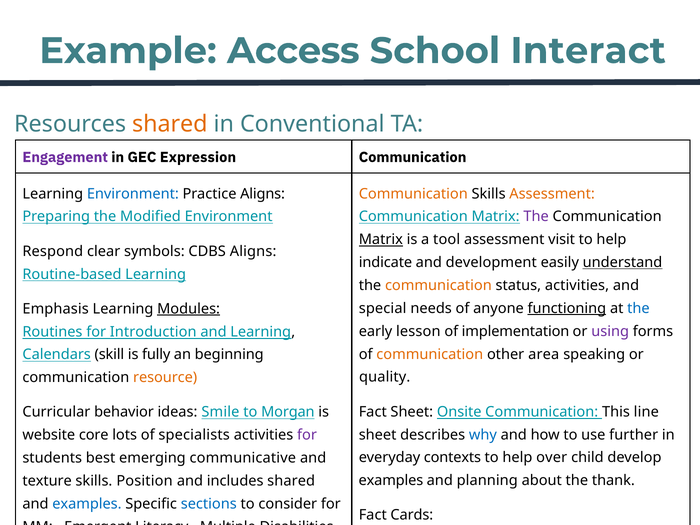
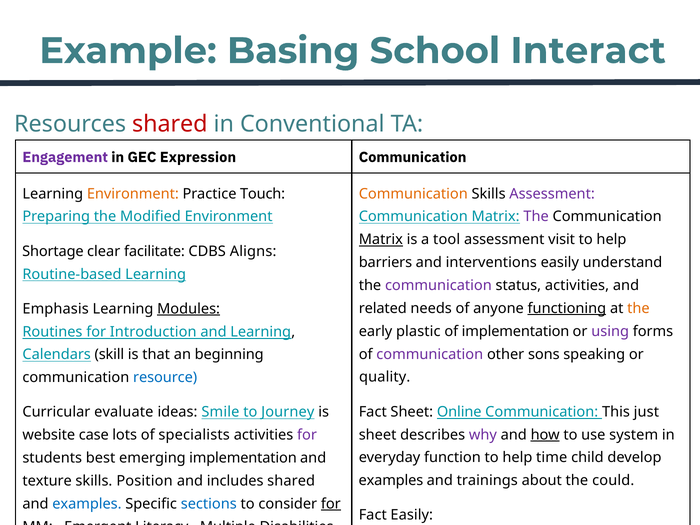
Access: Access -> Basing
shared at (170, 124) colour: orange -> red
Environment at (133, 194) colour: blue -> orange
Practice Aligns: Aligns -> Touch
Assessment at (552, 194) colour: orange -> purple
Respond: Respond -> Shortage
symbols: symbols -> facilitate
indicate: indicate -> barriers
development: development -> interventions
understand underline: present -> none
communication at (438, 285) colour: orange -> purple
special: special -> related
the at (638, 308) colour: blue -> orange
lesson: lesson -> plastic
communication at (430, 354) colour: orange -> purple
area: area -> sons
fully: fully -> that
resource colour: orange -> blue
Onsite: Onsite -> Online
line: line -> just
behavior: behavior -> evaluate
Morgan: Morgan -> Journey
why colour: blue -> purple
how underline: none -> present
further: further -> system
core: core -> case
contexts: contexts -> function
over: over -> time
emerging communicative: communicative -> implementation
planning: planning -> trainings
thank: thank -> could
for at (331, 504) underline: none -> present
Fact Cards: Cards -> Easily
